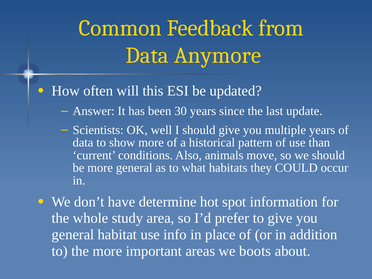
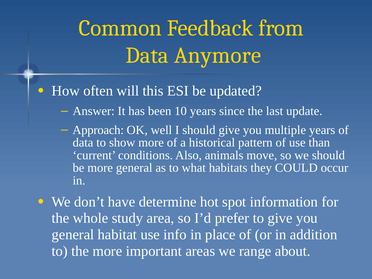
30: 30 -> 10
Scientists: Scientists -> Approach
boots: boots -> range
